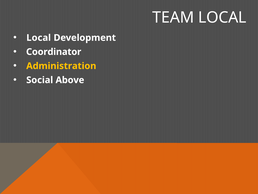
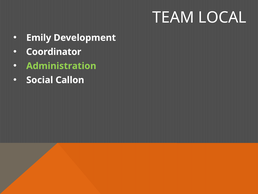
Local at (39, 38): Local -> Emily
Administration colour: yellow -> light green
Above: Above -> Callon
